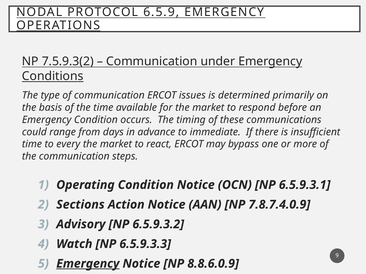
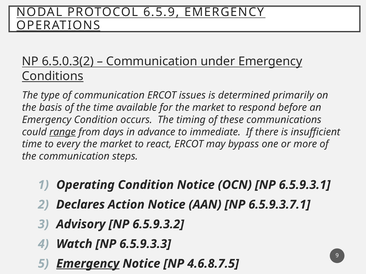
7.5.9.3(2: 7.5.9.3(2 -> 6.5.0.3(2
range underline: none -> present
Sections: Sections -> Declares
7.8.7.4.0.9: 7.8.7.4.0.9 -> 6.5.9.3.7.1
8.8.6.0.9: 8.8.6.0.9 -> 4.6.8.7.5
